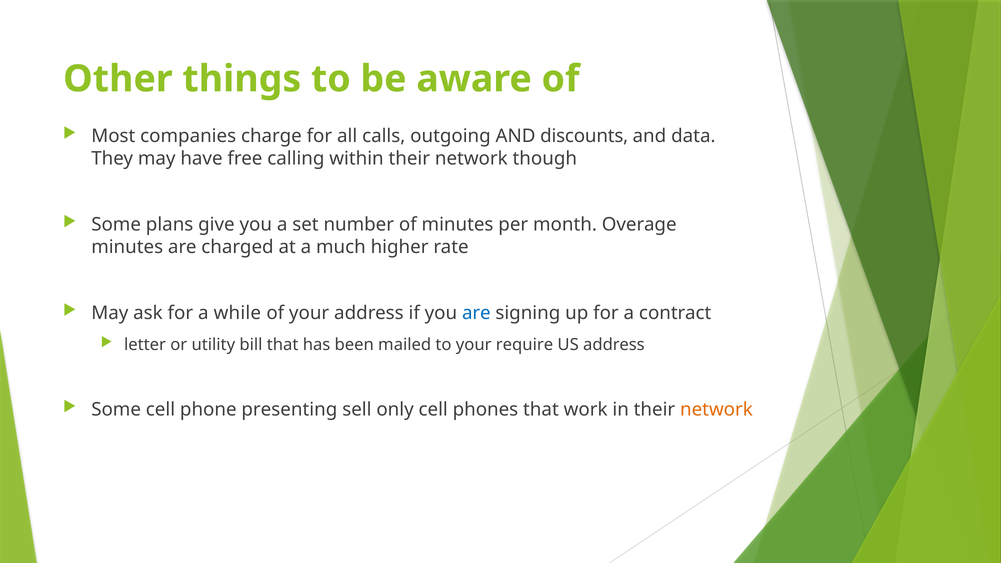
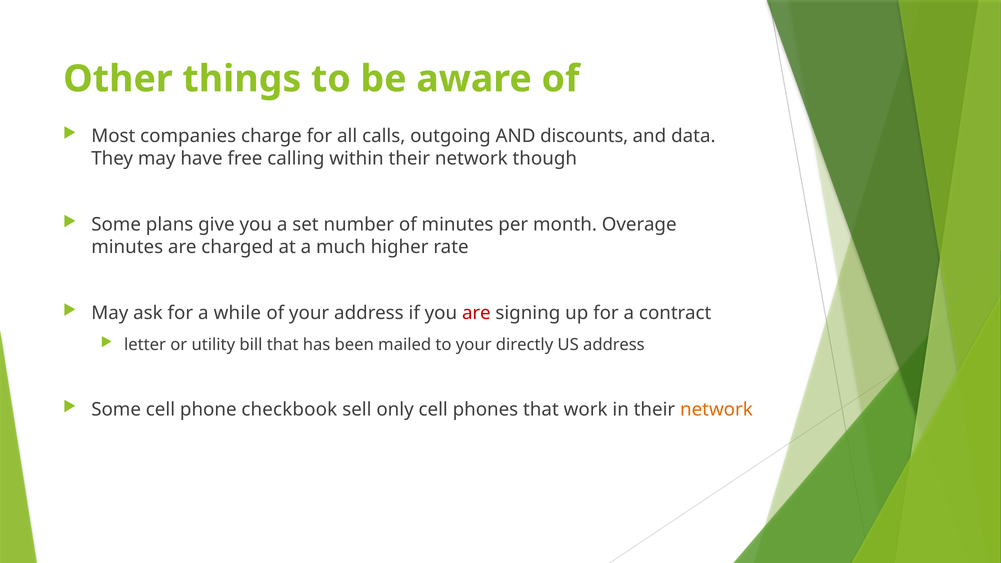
are at (476, 313) colour: blue -> red
require: require -> directly
presenting: presenting -> checkbook
